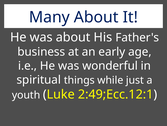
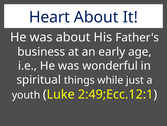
Many: Many -> Heart
